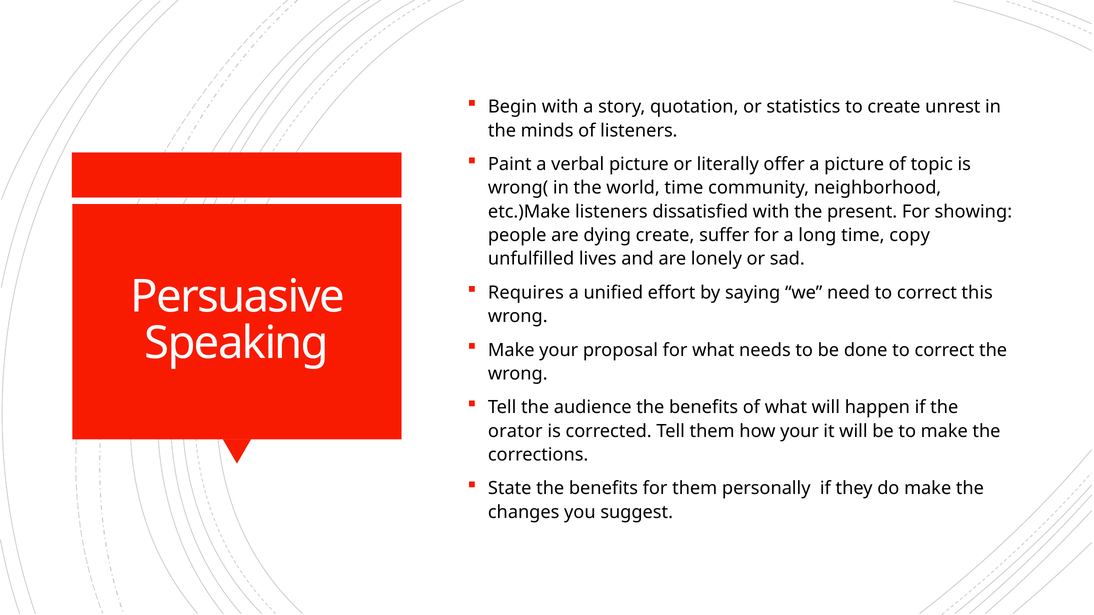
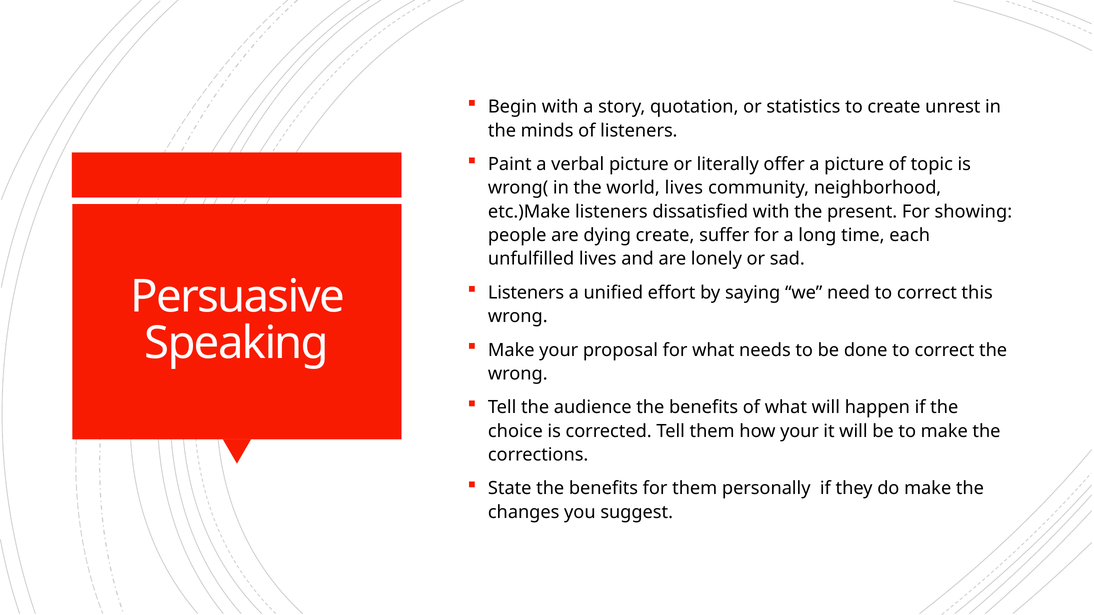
world time: time -> lives
copy: copy -> each
Requires at (526, 293): Requires -> Listeners
orator: orator -> choice
